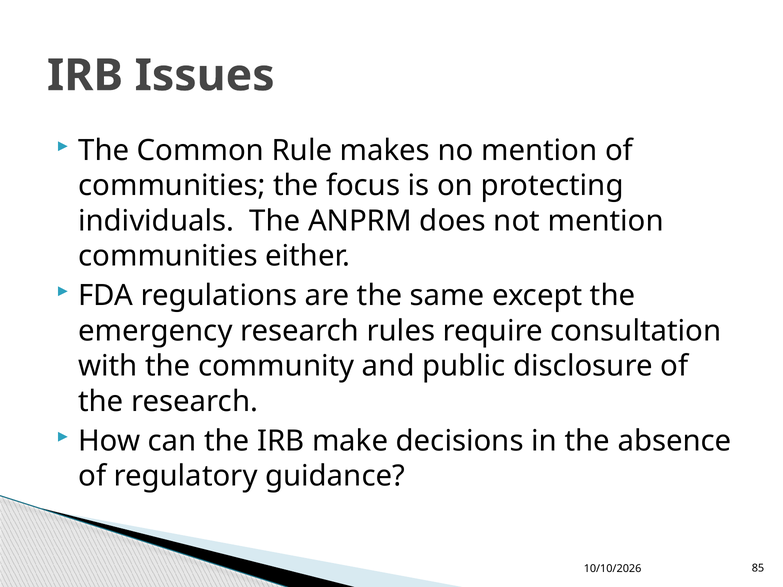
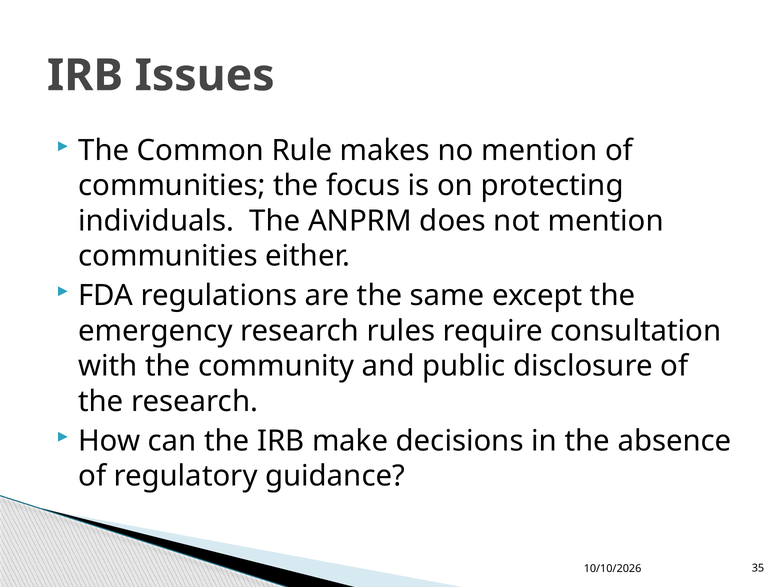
85: 85 -> 35
